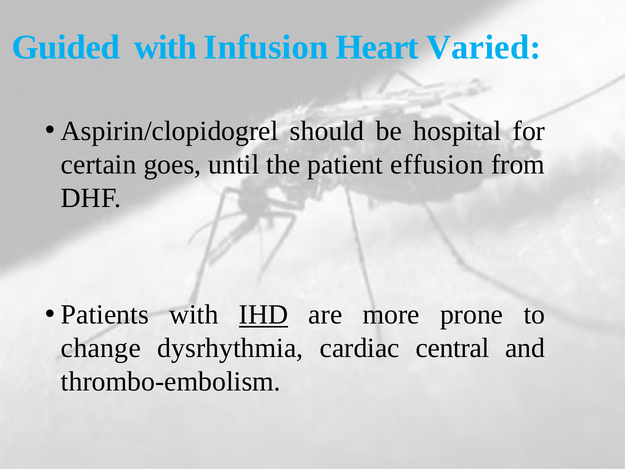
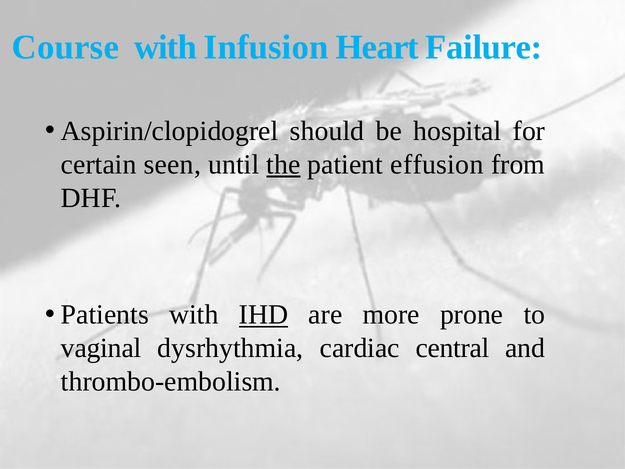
Guided: Guided -> Course
Varied: Varied -> Failure
goes: goes -> seen
the underline: none -> present
change: change -> vaginal
